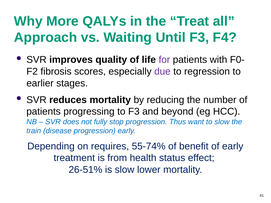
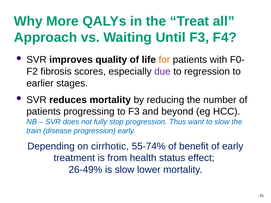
for colour: purple -> orange
requires: requires -> cirrhotic
26-51%: 26-51% -> 26-49%
